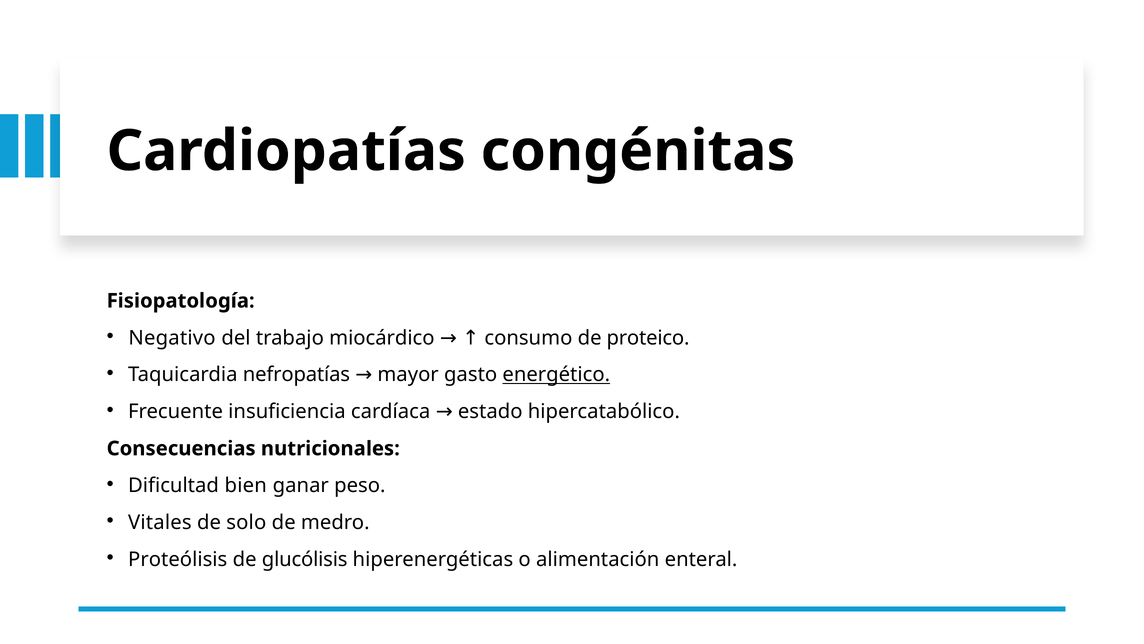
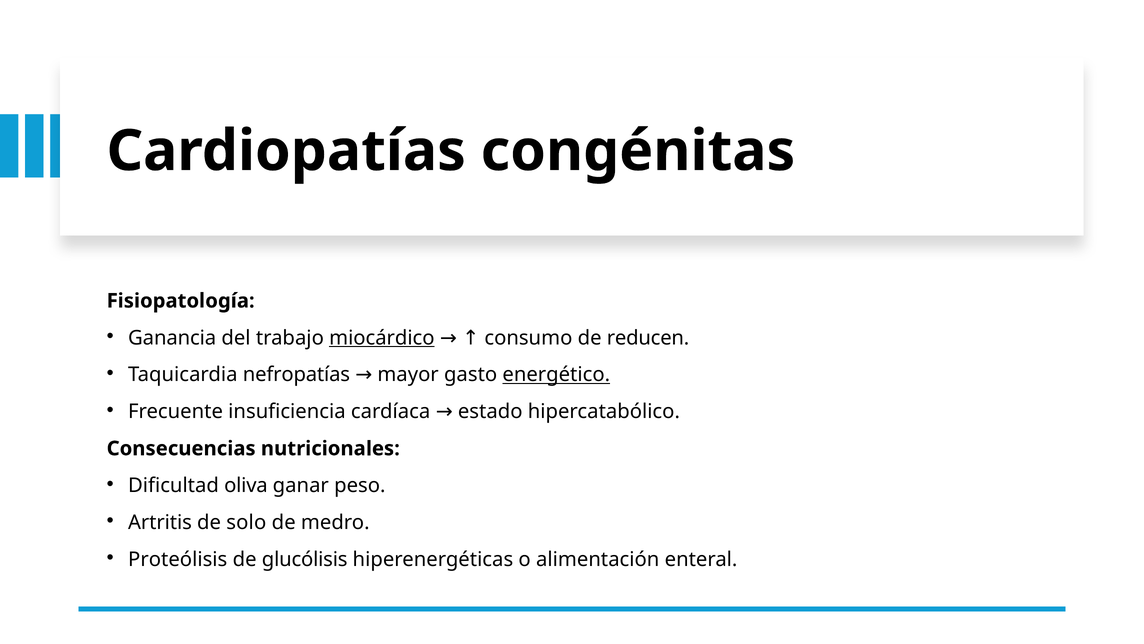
Negativo: Negativo -> Ganancia
miocárdico underline: none -> present
proteico: proteico -> reducen
bien: bien -> oliva
Vitales: Vitales -> Artritis
